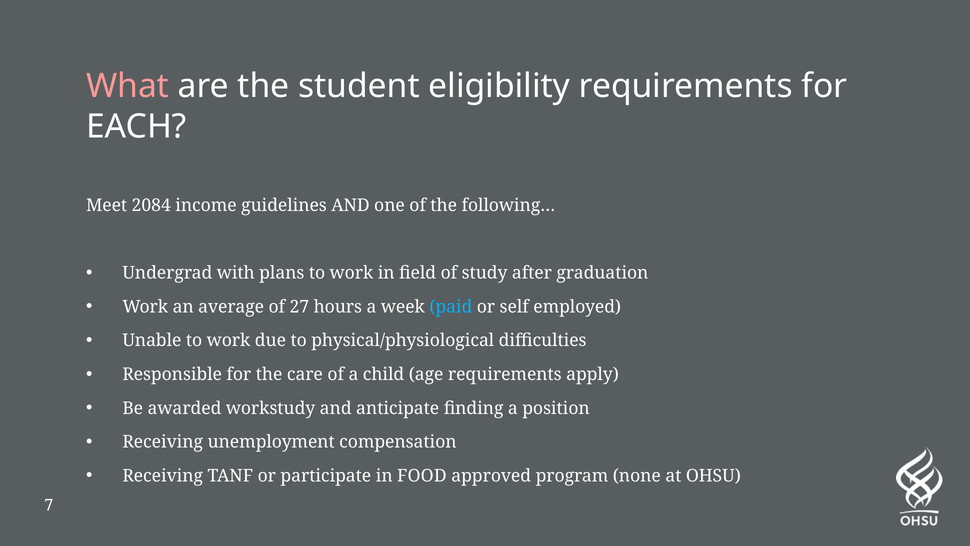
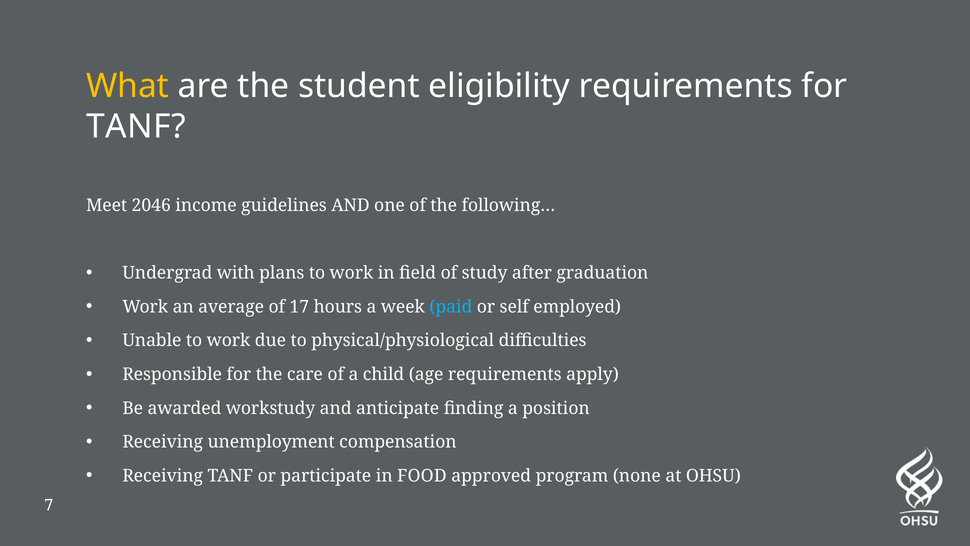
What colour: pink -> yellow
EACH at (136, 126): EACH -> TANF
2084: 2084 -> 2046
27: 27 -> 17
